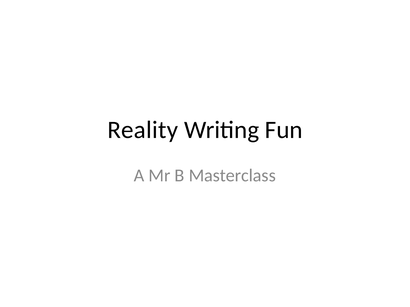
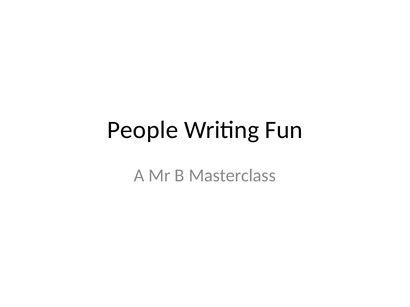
Reality: Reality -> People
